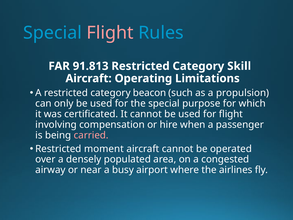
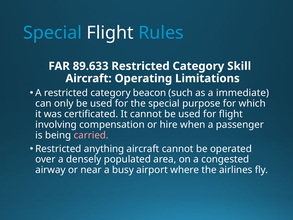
Flight at (110, 33) colour: pink -> white
91.813: 91.813 -> 89.633
propulsion: propulsion -> immediate
moment: moment -> anything
